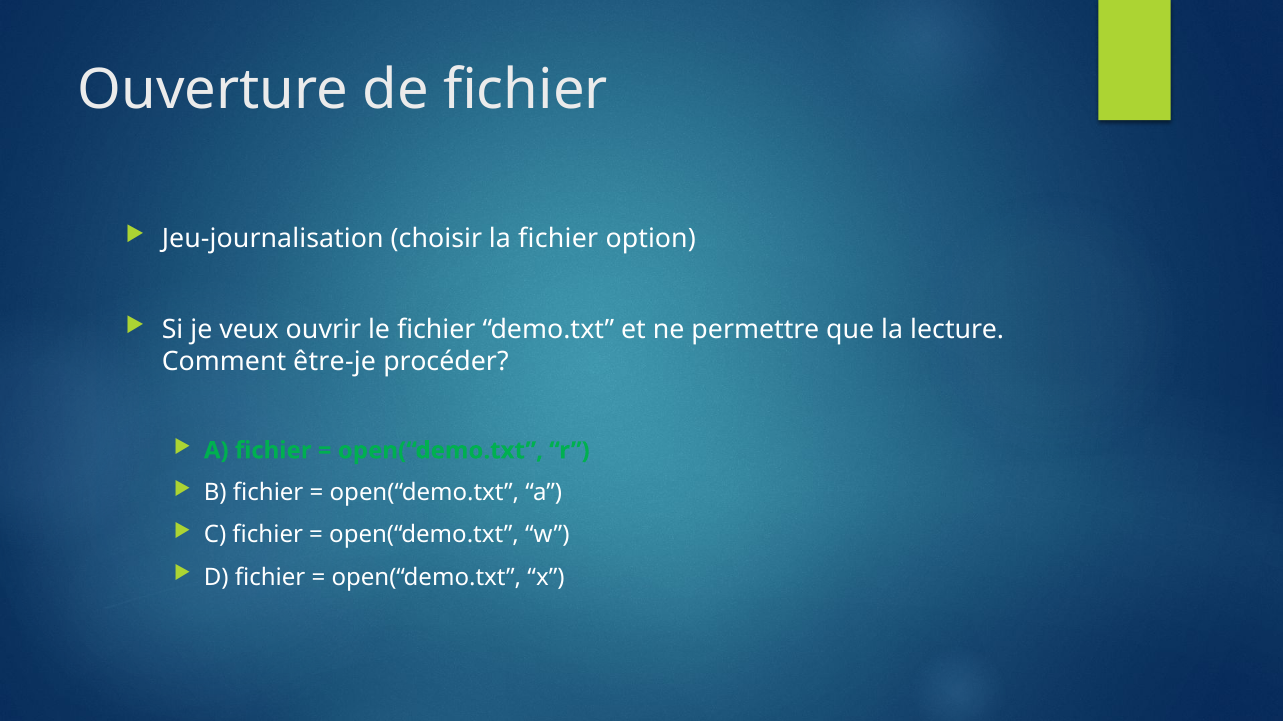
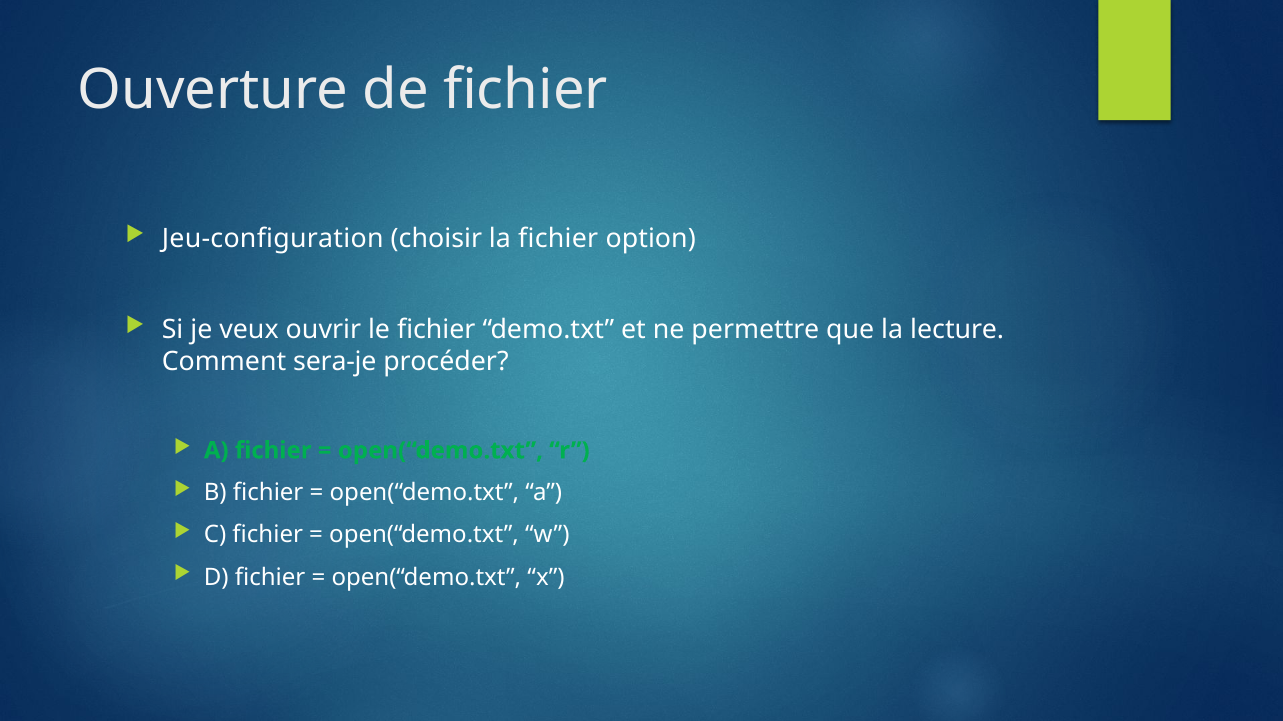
Jeu-journalisation: Jeu-journalisation -> Jeu-configuration
être-je: être-je -> sera-je
